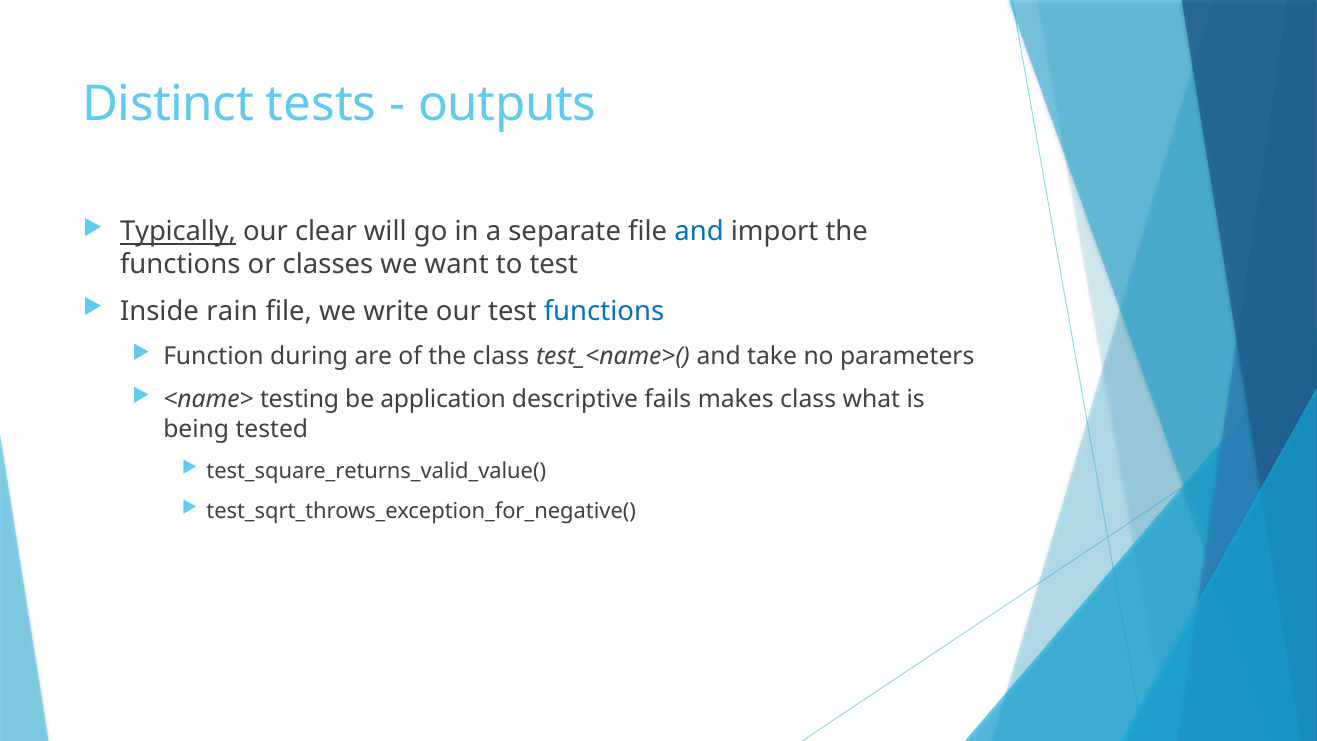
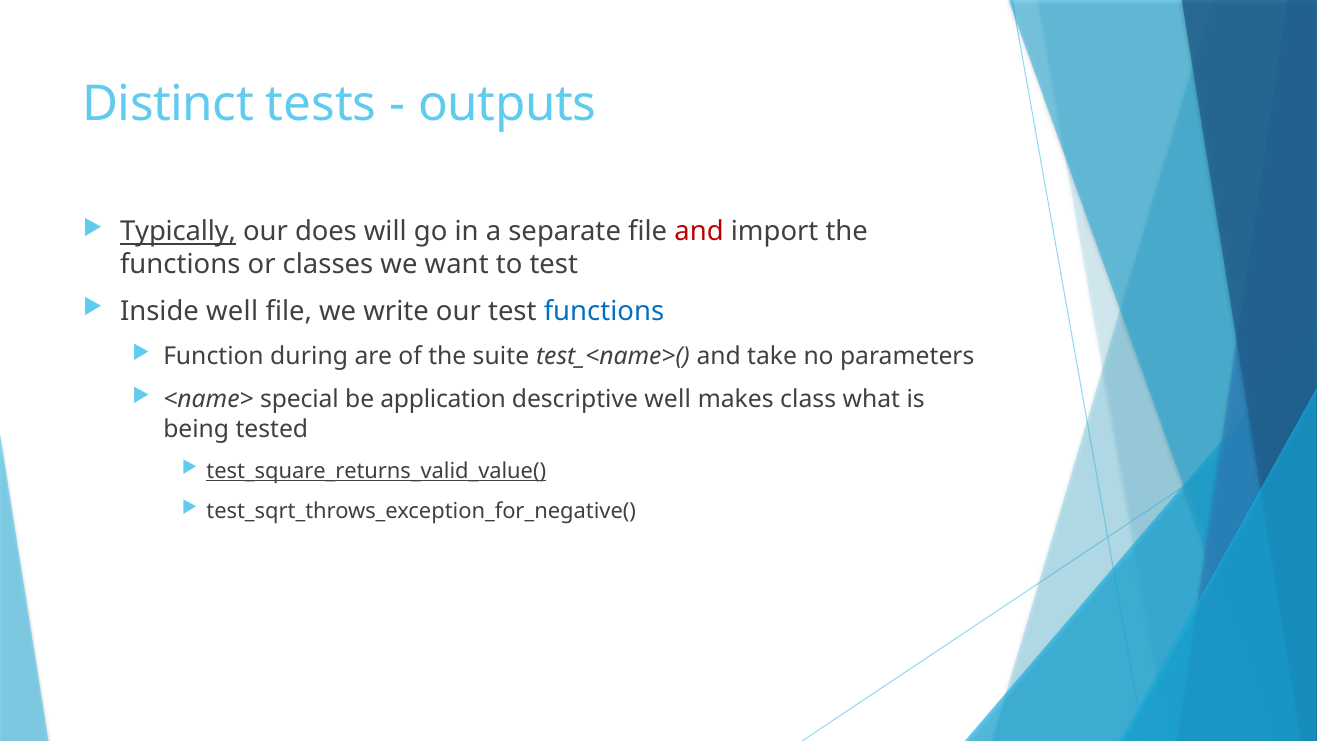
clear: clear -> does
and at (699, 232) colour: blue -> red
Inside rain: rain -> well
the class: class -> suite
testing: testing -> special
descriptive fails: fails -> well
test_square_returns_valid_value( underline: none -> present
